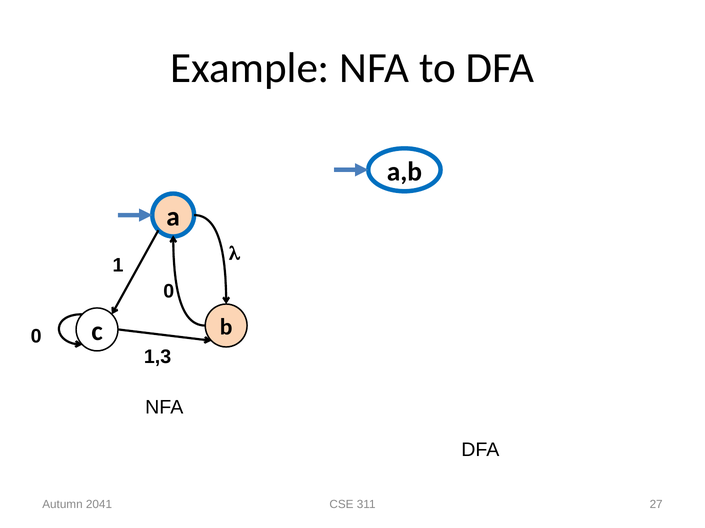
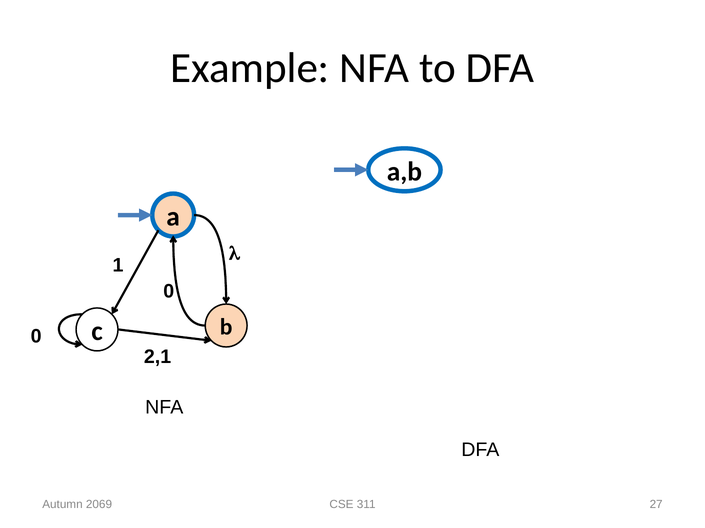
1,3: 1,3 -> 2,1
2041: 2041 -> 2069
